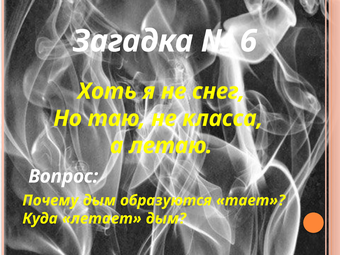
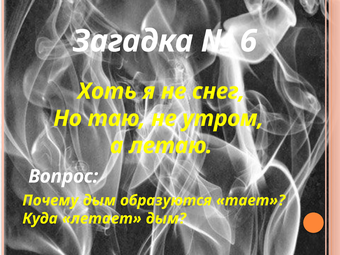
класса: класса -> утром
